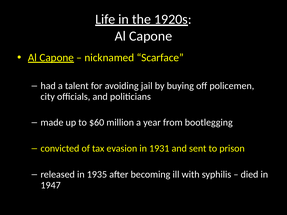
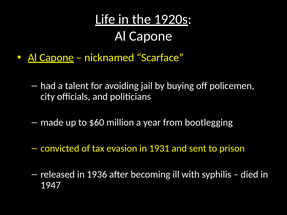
1935: 1935 -> 1936
